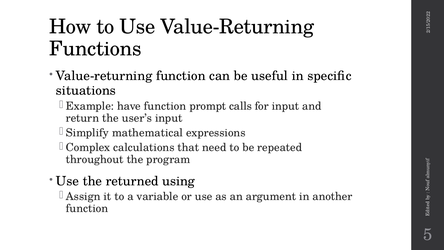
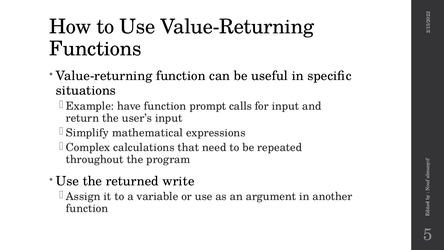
using: using -> write
